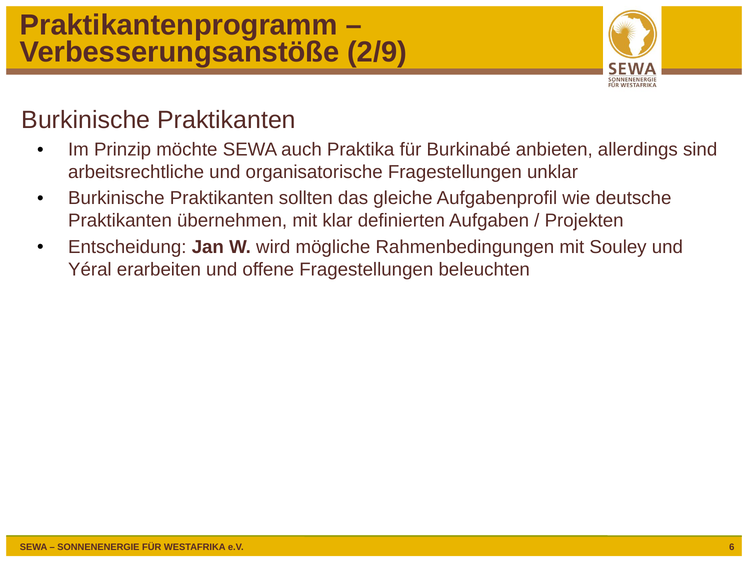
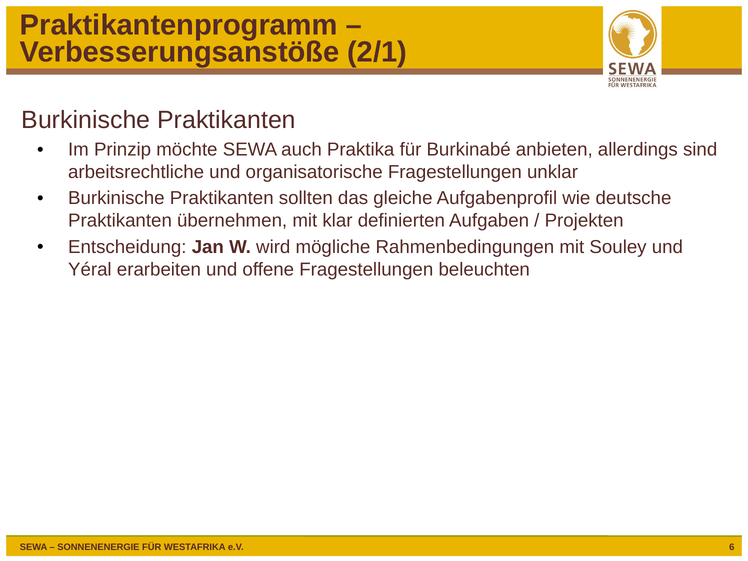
2/9: 2/9 -> 2/1
